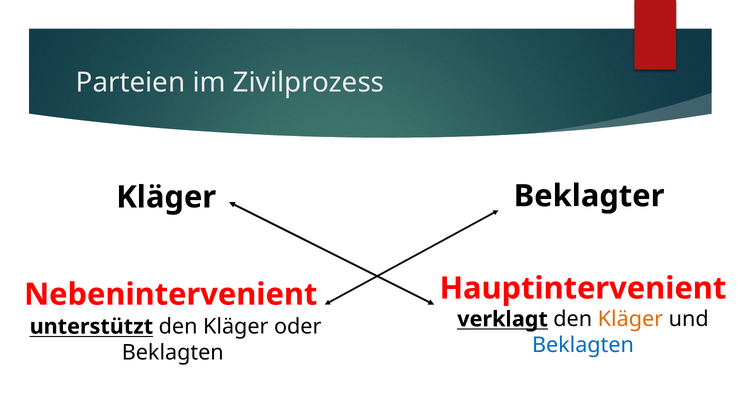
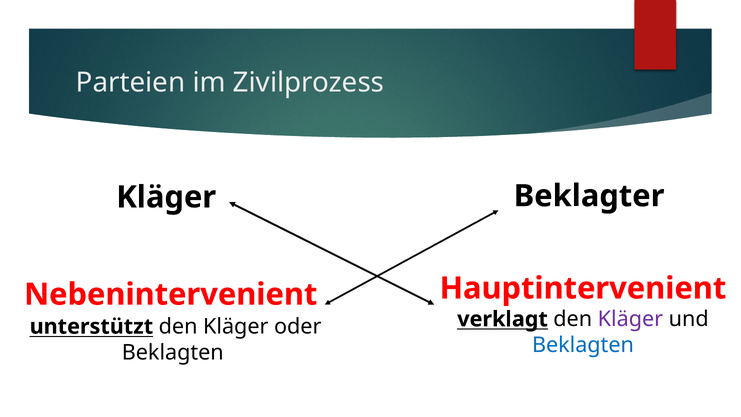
Kläger at (630, 319) colour: orange -> purple
